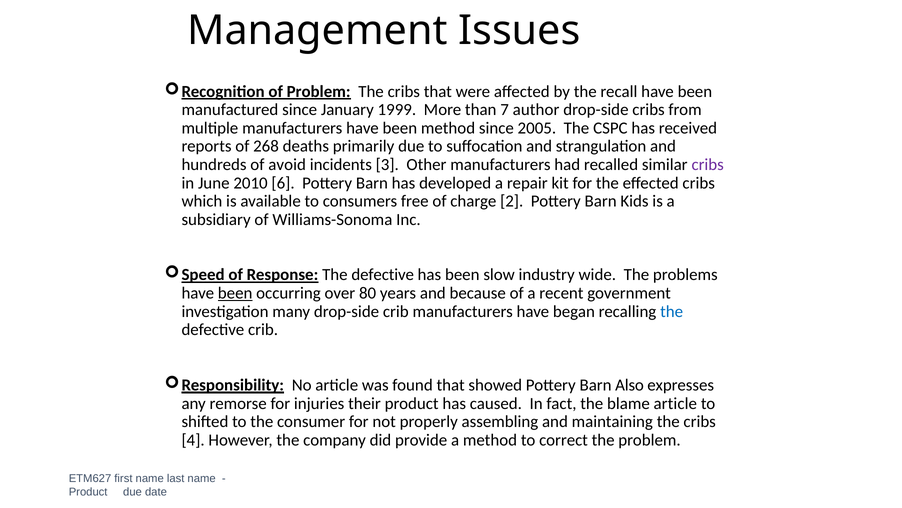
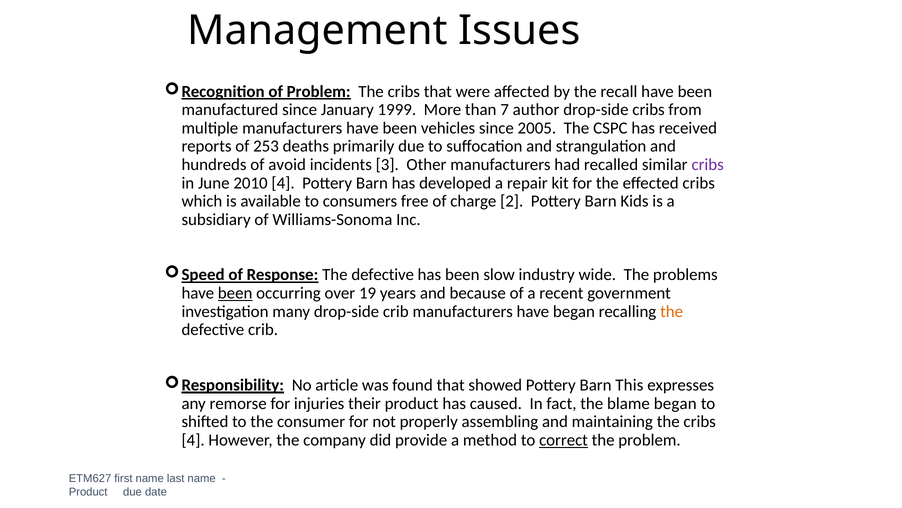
been method: method -> vehicles
268: 268 -> 253
2010 6: 6 -> 4
80: 80 -> 19
the at (672, 311) colour: blue -> orange
Also: Also -> This
blame article: article -> began
correct underline: none -> present
